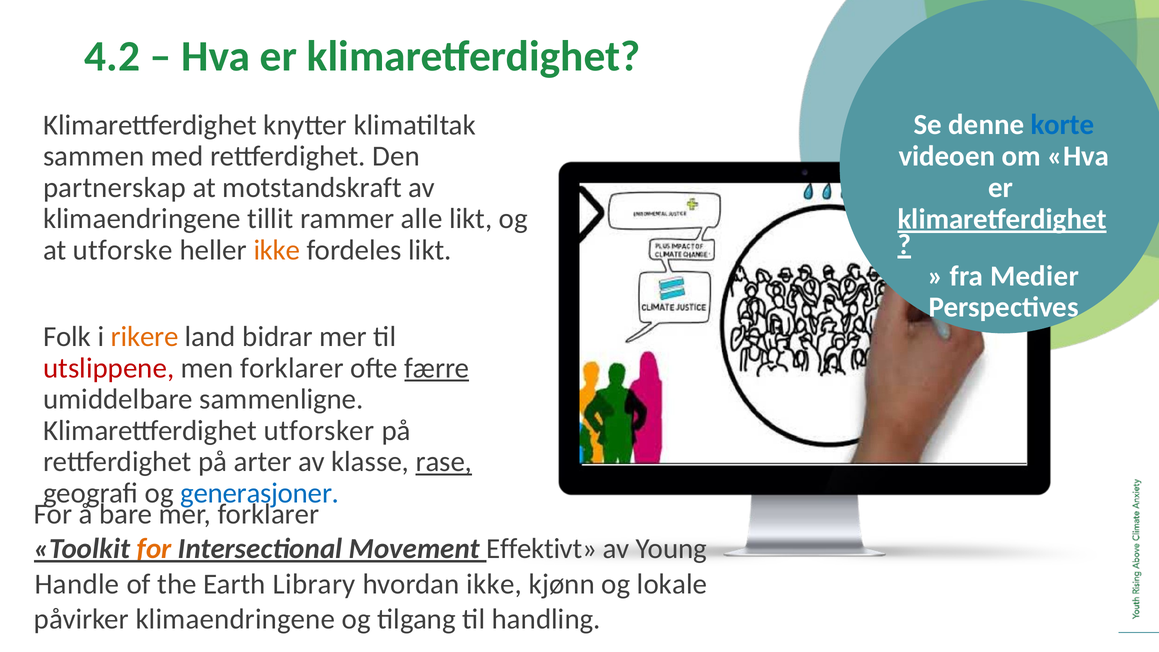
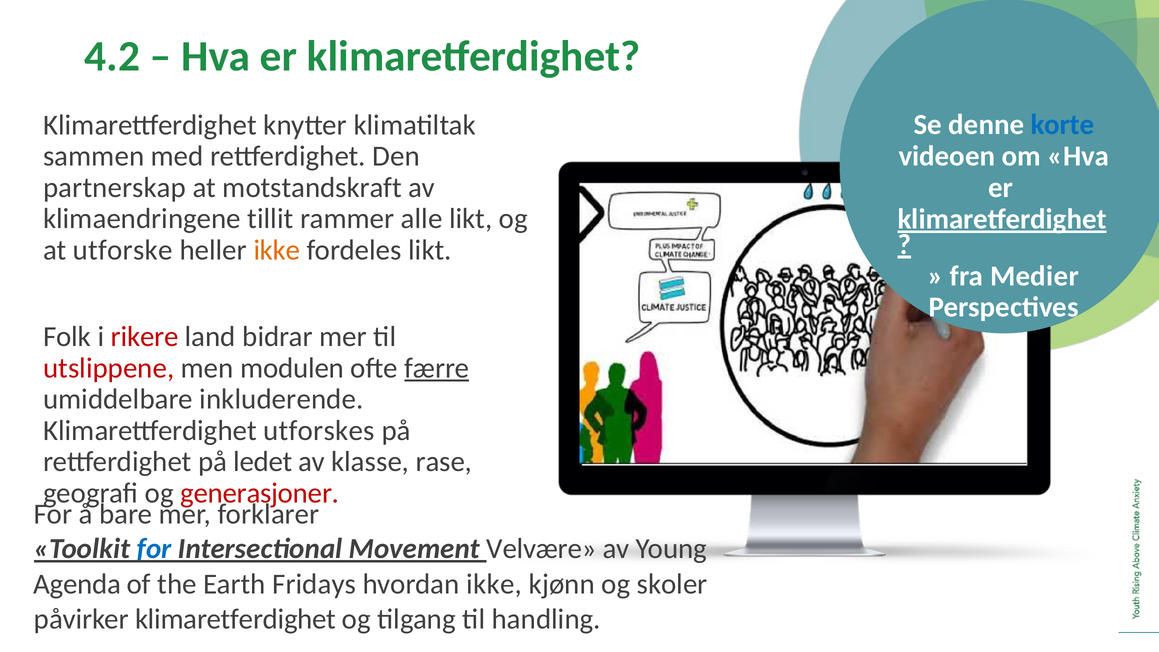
rikere colour: orange -> red
men forklarer: forklarer -> modulen
sammenligne: sammenligne -> inkluderende
utforsker: utforsker -> utforskes
arter: arter -> ledet
rase underline: present -> none
generasjoner colour: blue -> red
for at (154, 549) colour: orange -> blue
Effektivt: Effektivt -> Velvære
Handle: Handle -> Agenda
Library: Library -> Fridays
lokale: lokale -> skoler
påvirker klimaendringene: klimaendringene -> klimaretferdighet
